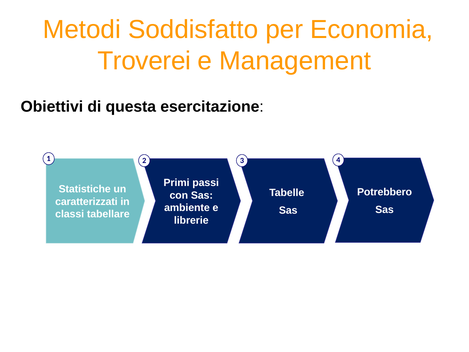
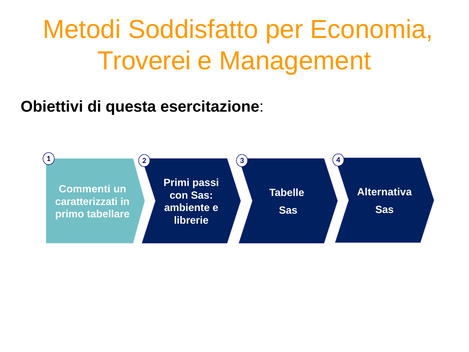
Statistiche: Statistiche -> Commenti
Potrebbero: Potrebbero -> Alternativa
classi: classi -> primo
